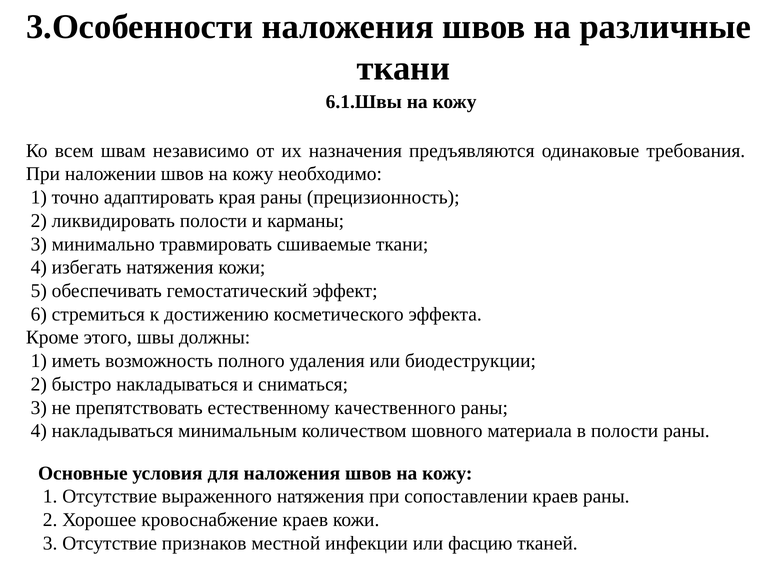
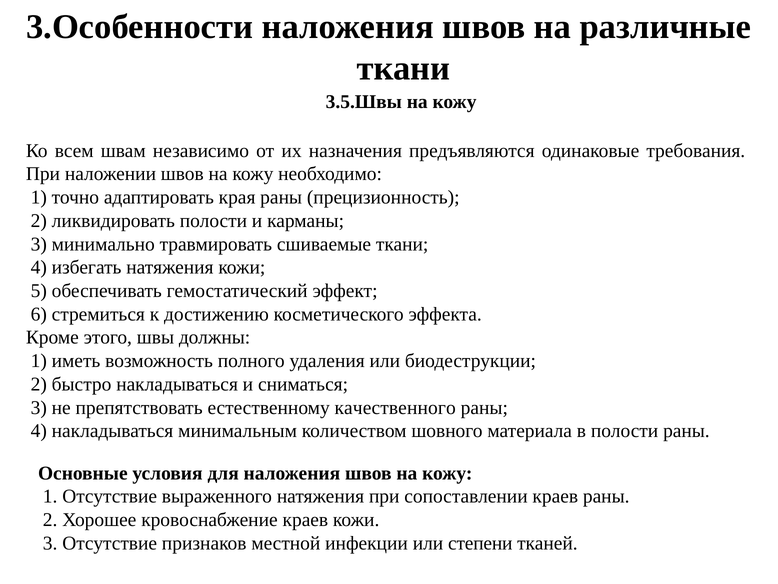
6.1.Швы: 6.1.Швы -> 3.5.Швы
фасцию: фасцию -> степени
